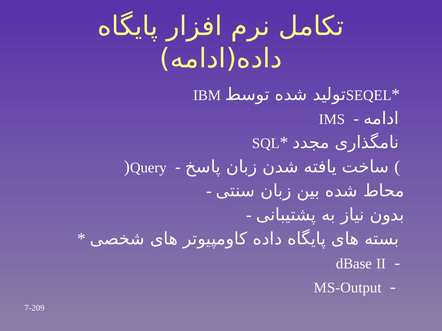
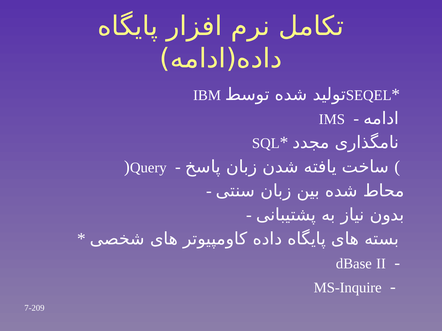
MS-Output: MS-Output -> MS-Inquire
